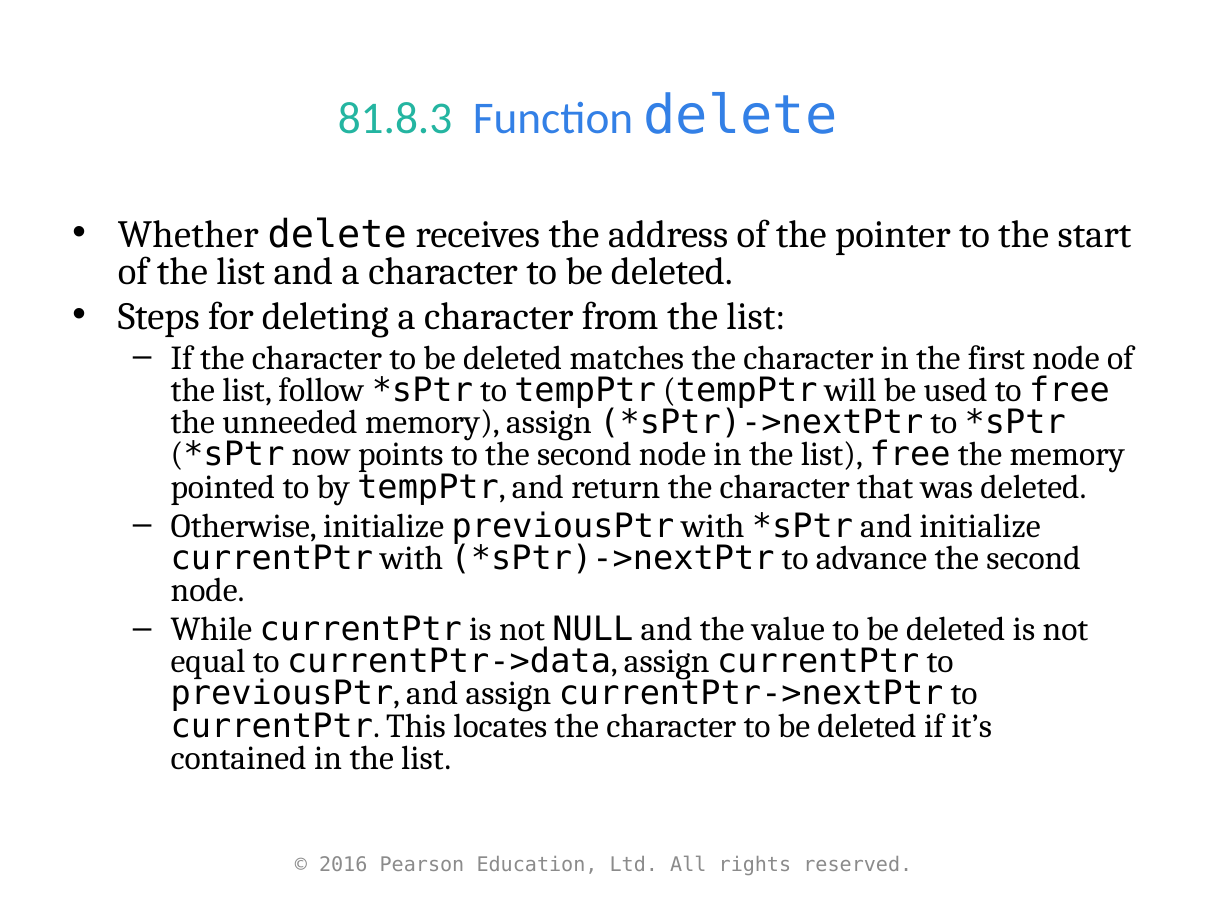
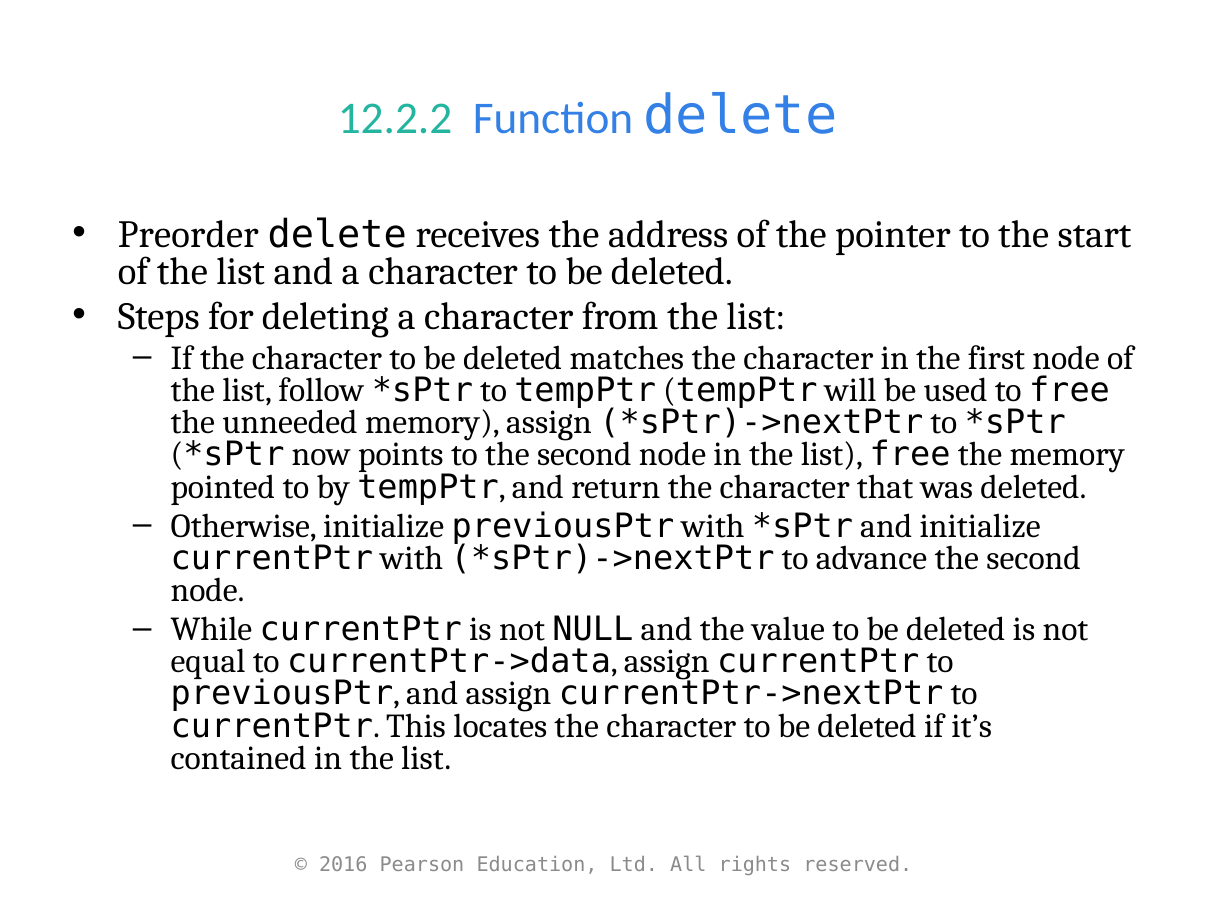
81.8.3: 81.8.3 -> 12.2.2
Whether: Whether -> Preorder
